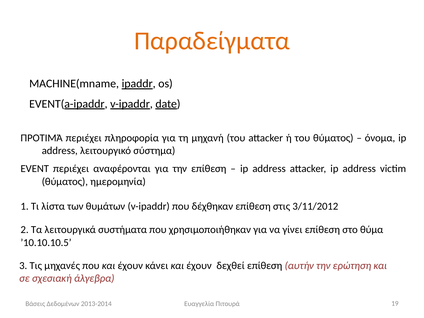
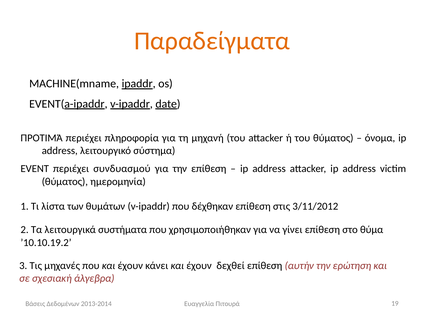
αναφέρονται: αναφέρονται -> συνδυασμού
’10.10.10.5: ’10.10.10.5 -> ’10.10.19.2
